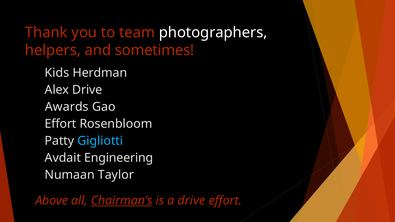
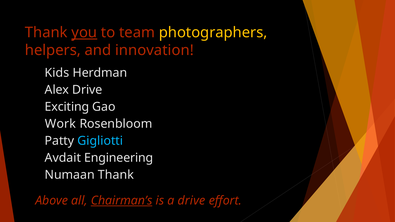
you underline: none -> present
photographers colour: white -> yellow
sometimes: sometimes -> innovation
Awards: Awards -> Exciting
Effort at (61, 124): Effort -> Work
Numaan Taylor: Taylor -> Thank
